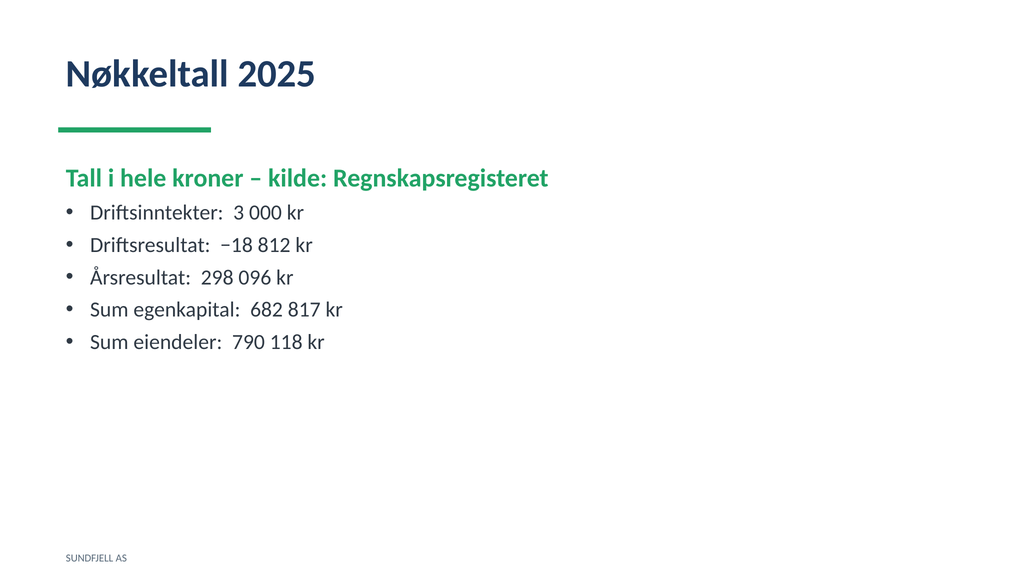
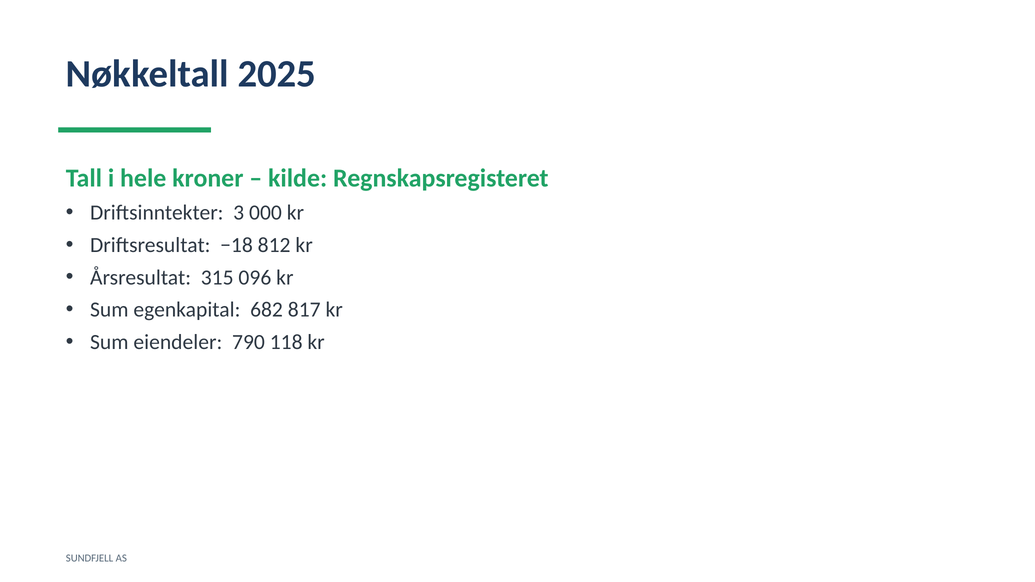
298: 298 -> 315
